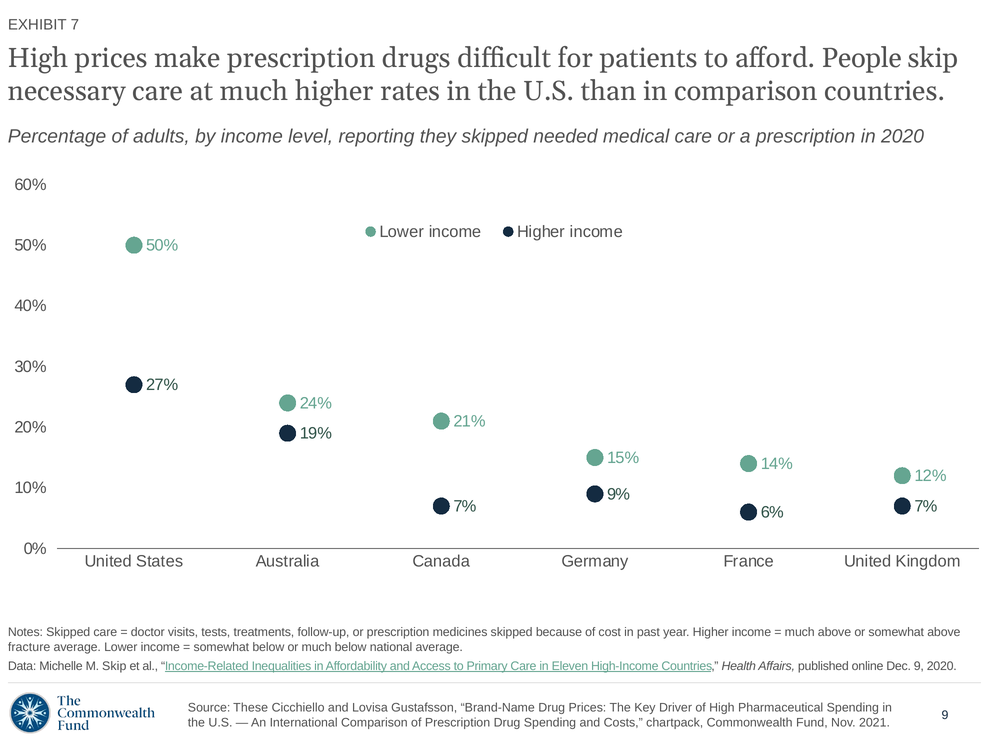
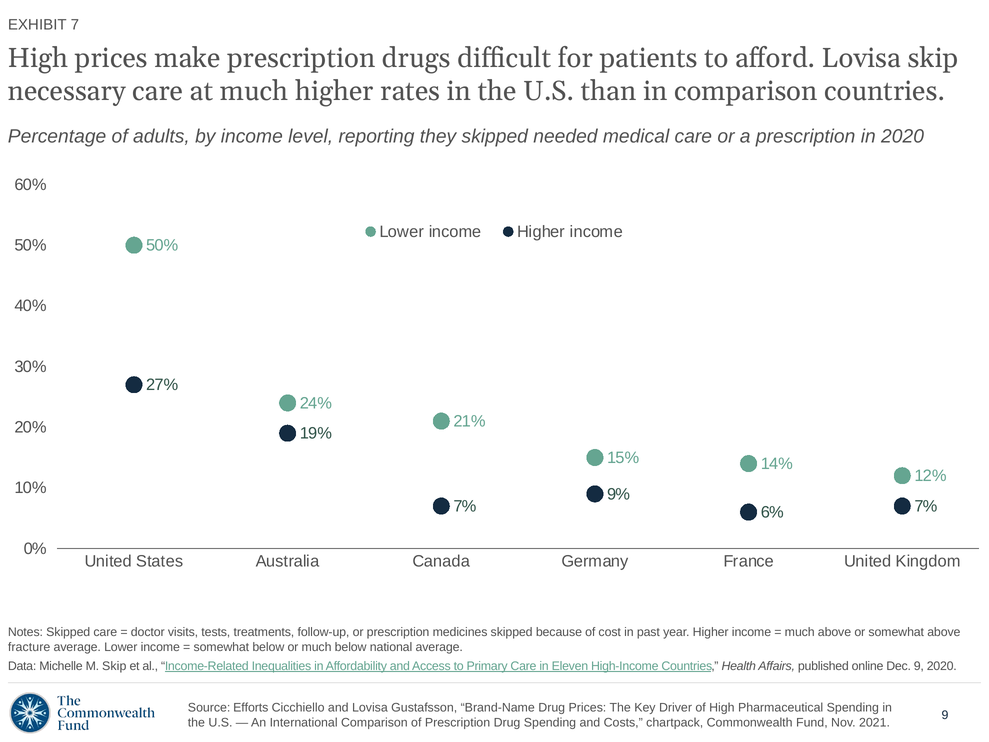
afford People: People -> Lovisa
These: These -> Efforts
